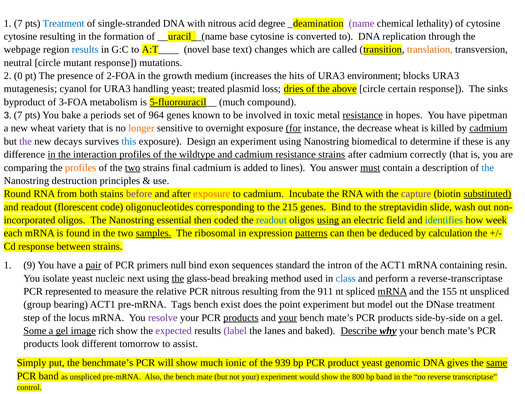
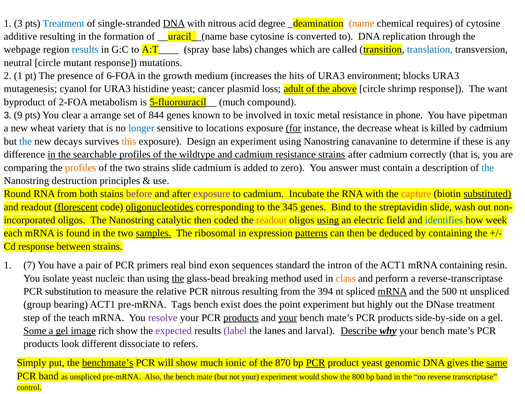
1 7: 7 -> 3
DNA at (174, 23) underline: none -> present
name colour: purple -> orange
lethality: lethality -> requires
cytosine at (21, 36): cytosine -> additive
novel: novel -> spray
text: text -> labs
translation colour: orange -> blue
2 0: 0 -> 1
2-FOA: 2-FOA -> 6-FOA
handling: handling -> histidine
treated: treated -> cancer
dries: dries -> adult
certain: certain -> shrimp
sinks: sinks -> want
3-FOA: 3-FOA -> 2-FOA
3 7: 7 -> 9
bake: bake -> clear
periods: periods -> arrange
964: 964 -> 844
resistance at (363, 115) underline: present -> none
hopes: hopes -> phone
longer colour: orange -> blue
overnight: overnight -> locations
cadmium at (488, 128) underline: present -> none
the at (26, 141) colour: purple -> blue
this colour: blue -> orange
biomedical: biomedical -> canavanine
interaction: interaction -> searchable
two at (133, 168) underline: present -> none
strains final: final -> slide
lines: lines -> zero
must underline: present -> none
exposure at (212, 194) colour: orange -> purple
capture colour: purple -> orange
florescent underline: none -> present
oligonucleotides underline: none -> present
215: 215 -> 345
essential: essential -> catalytic
readout at (271, 220) colour: blue -> orange
by calculation: calculation -> containing
9: 9 -> 7
pair underline: present -> none
null: null -> real
next: next -> than
class colour: blue -> orange
represented: represented -> substitution
911: 911 -> 394
155: 155 -> 500
model: model -> highly
locus: locus -> teach
baked: baked -> larval
tomorrow: tomorrow -> dissociate
assist: assist -> refers
benchmate’s underline: none -> present
939: 939 -> 870
PCR at (316, 363) underline: none -> present
